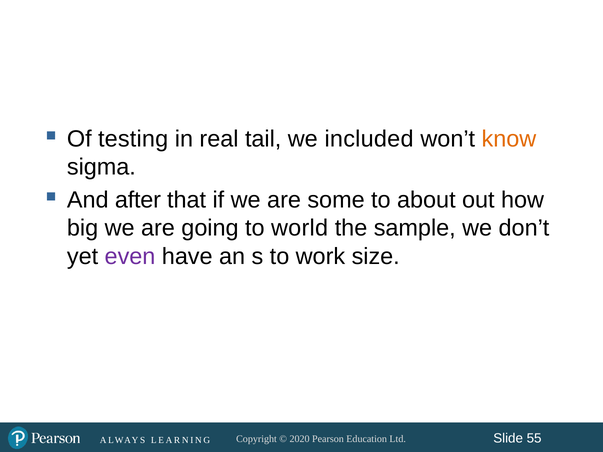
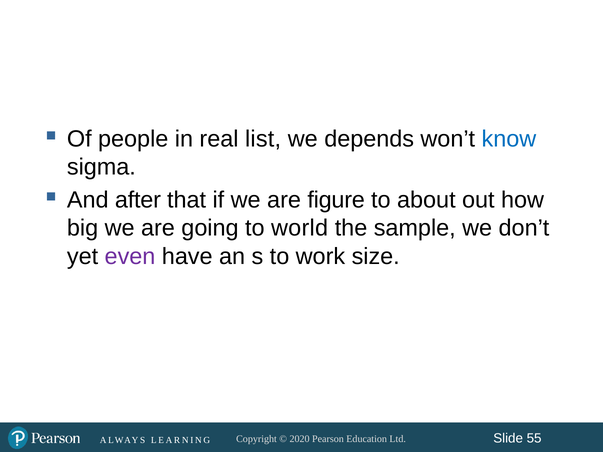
testing: testing -> people
tail: tail -> list
included: included -> depends
know colour: orange -> blue
some: some -> figure
